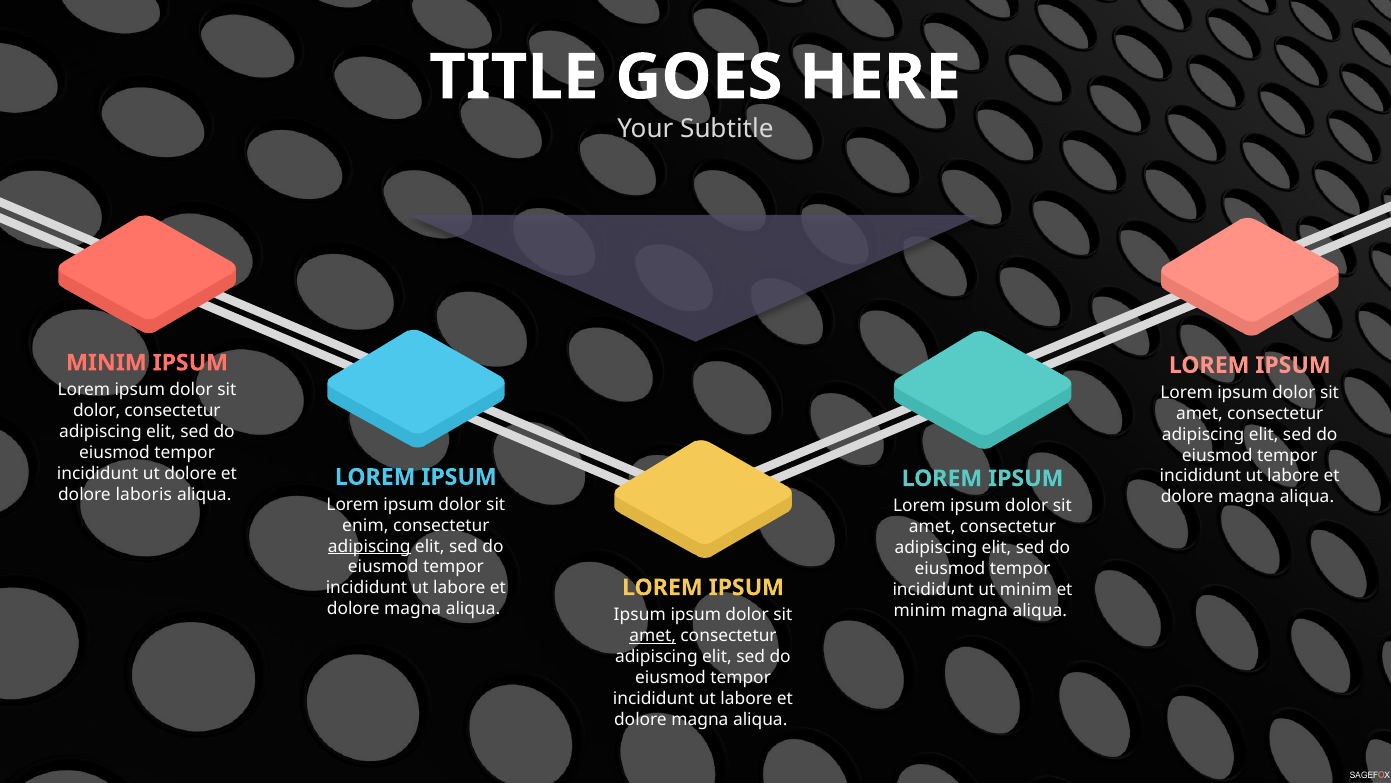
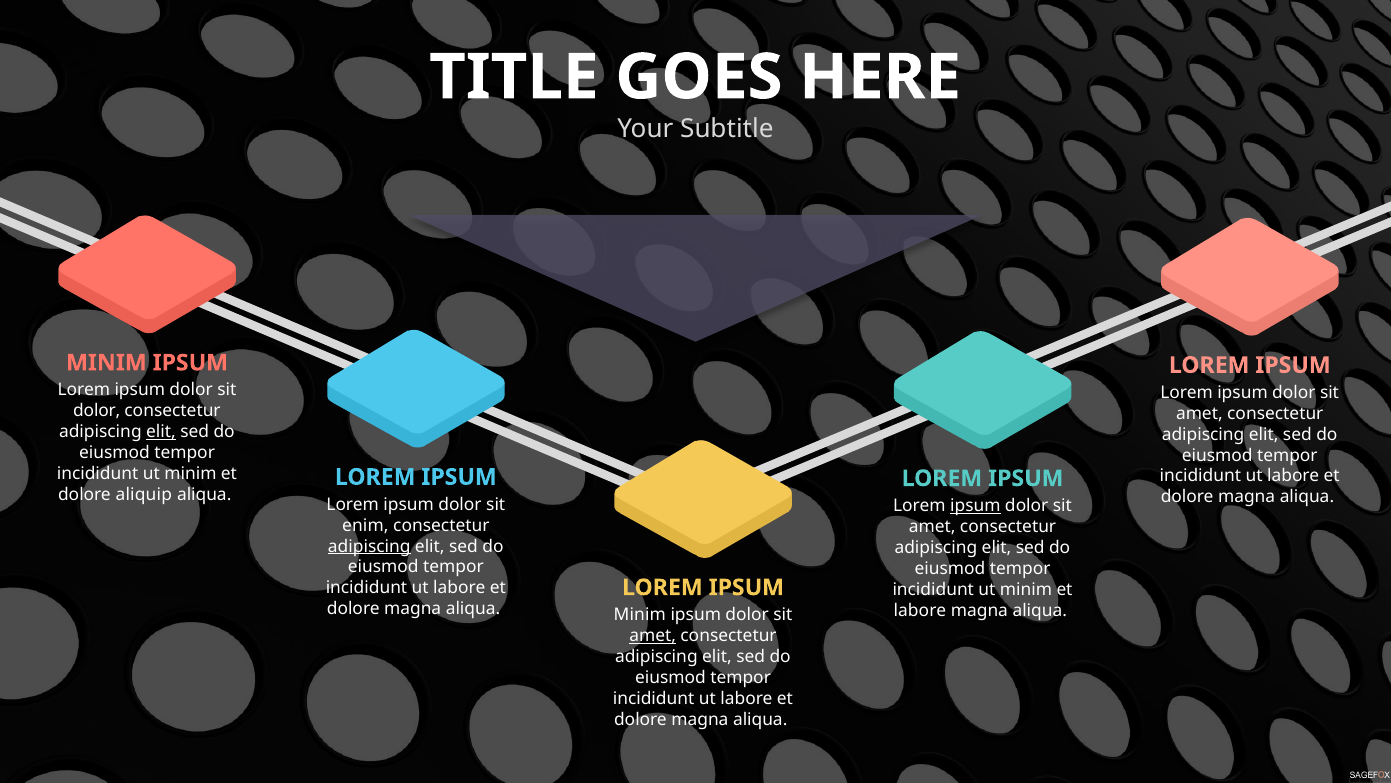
elit at (161, 432) underline: none -> present
dolore at (191, 473): dolore -> minim
laboris: laboris -> aliquip
ipsum at (975, 505) underline: none -> present
minim at (920, 610): minim -> labore
Ipsum at (640, 615): Ipsum -> Minim
